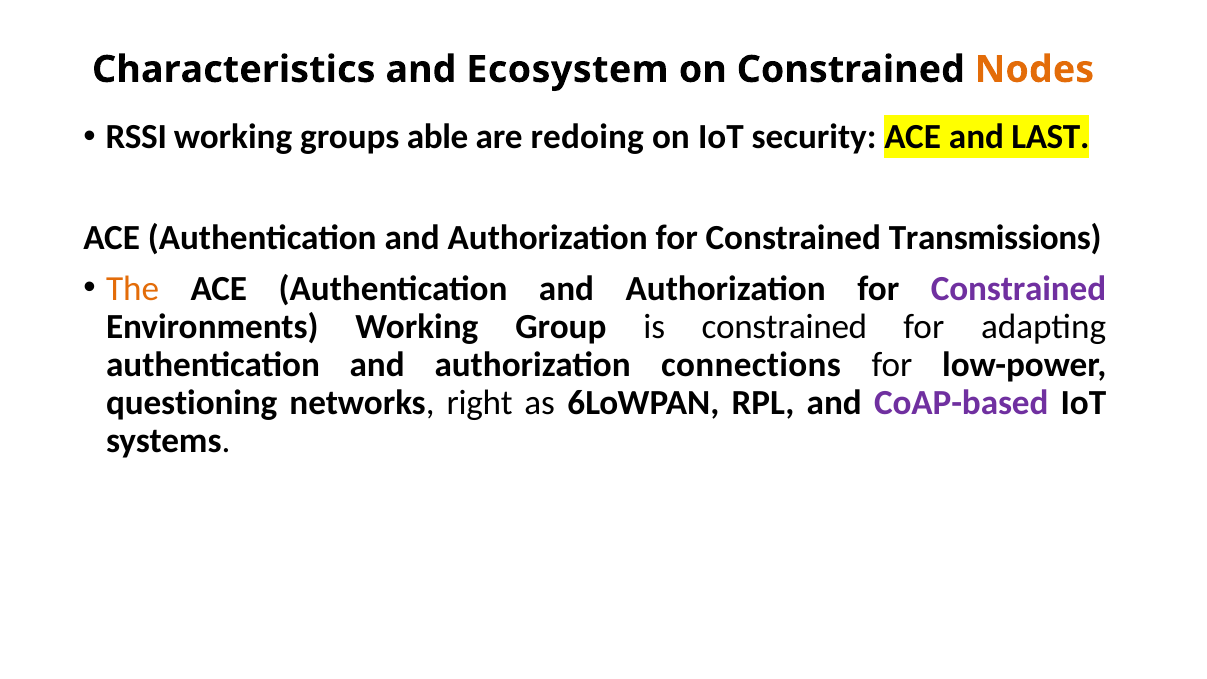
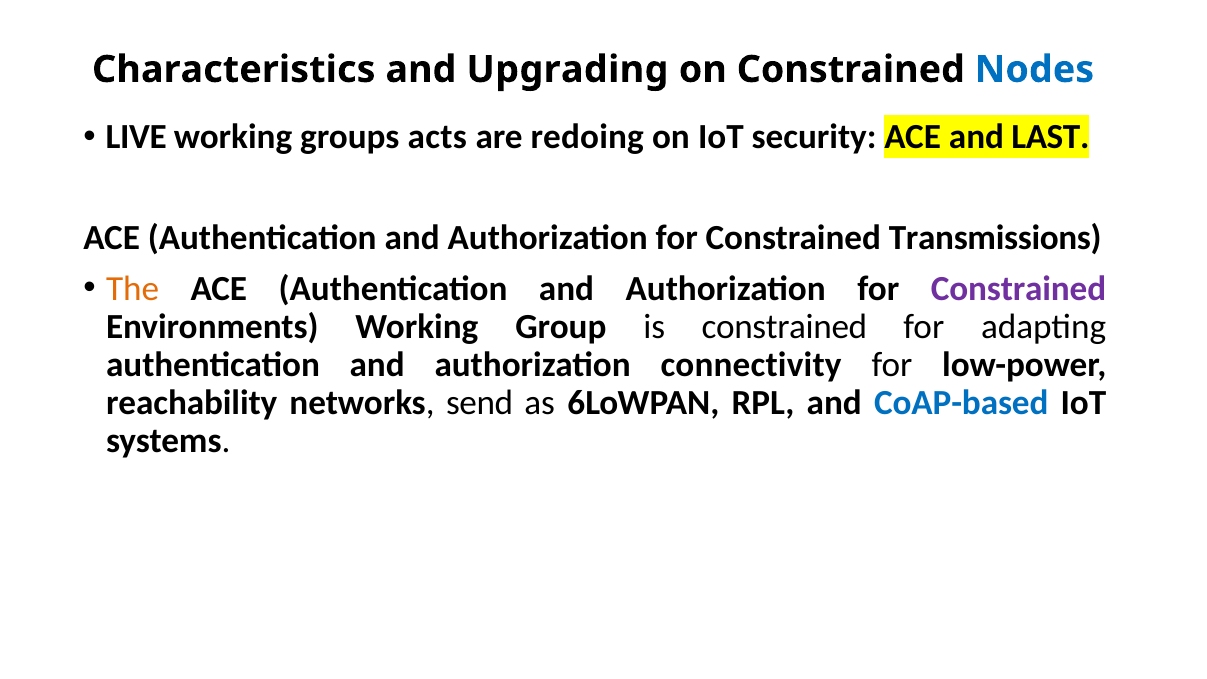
Ecosystem: Ecosystem -> Upgrading
Nodes colour: orange -> blue
RSSI: RSSI -> LIVE
able: able -> acts
connections: connections -> connectivity
questioning: questioning -> reachability
right: right -> send
CoAP-based colour: purple -> blue
